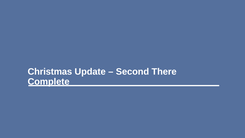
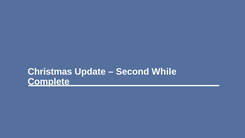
There: There -> While
